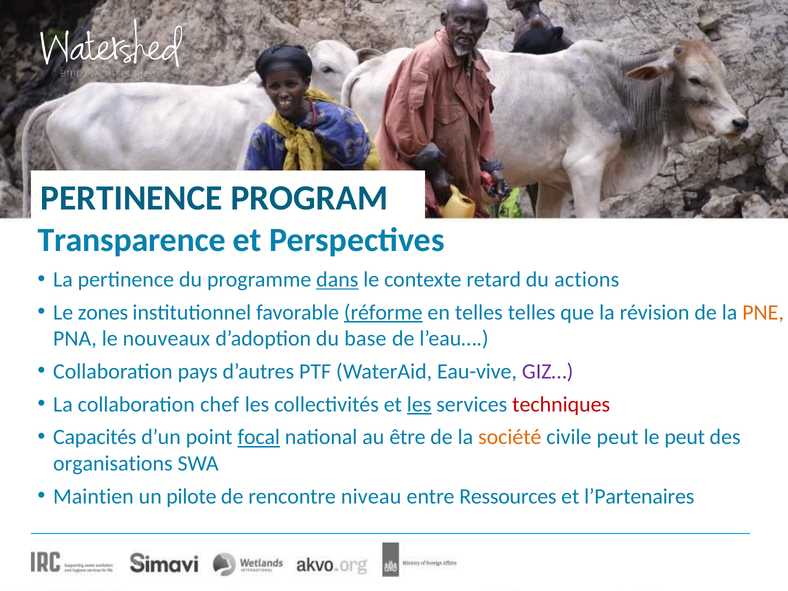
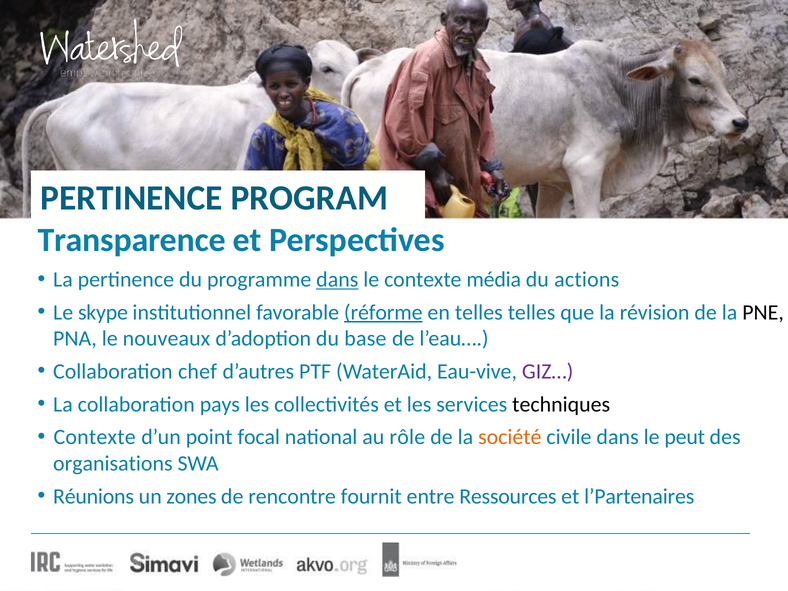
retard: retard -> média
zones: zones -> skype
PNE colour: orange -> black
pays: pays -> chef
chef: chef -> pays
les at (419, 404) underline: present -> none
techniques colour: red -> black
Capacités at (95, 437): Capacités -> Contexte
focal underline: present -> none
être: être -> rôle
civile peut: peut -> dans
Maintien: Maintien -> Réunions
pilote: pilote -> zones
niveau: niveau -> fournit
